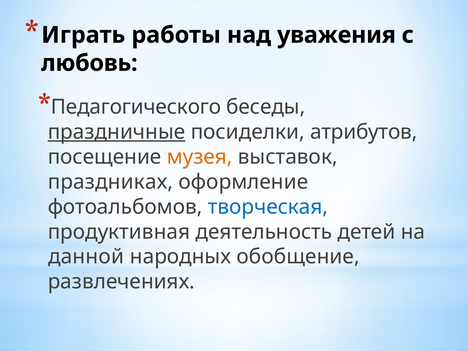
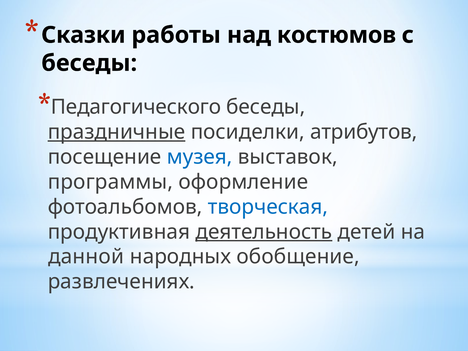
Играть: Играть -> Сказки
уважения: уважения -> костюмов
любовь at (89, 63): любовь -> беседы
музея colour: orange -> blue
праздниках: праздниках -> программы
деятельность underline: none -> present
